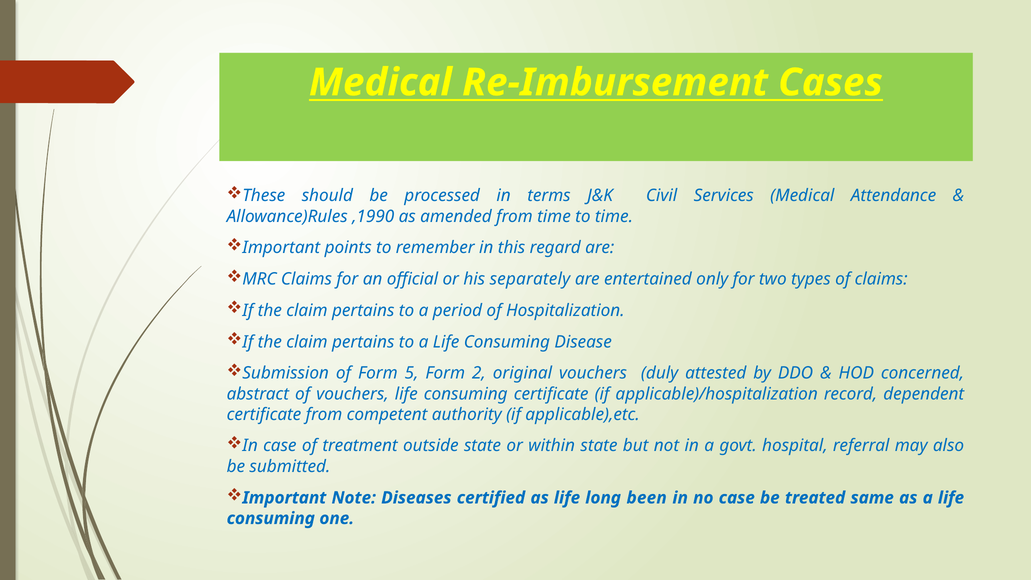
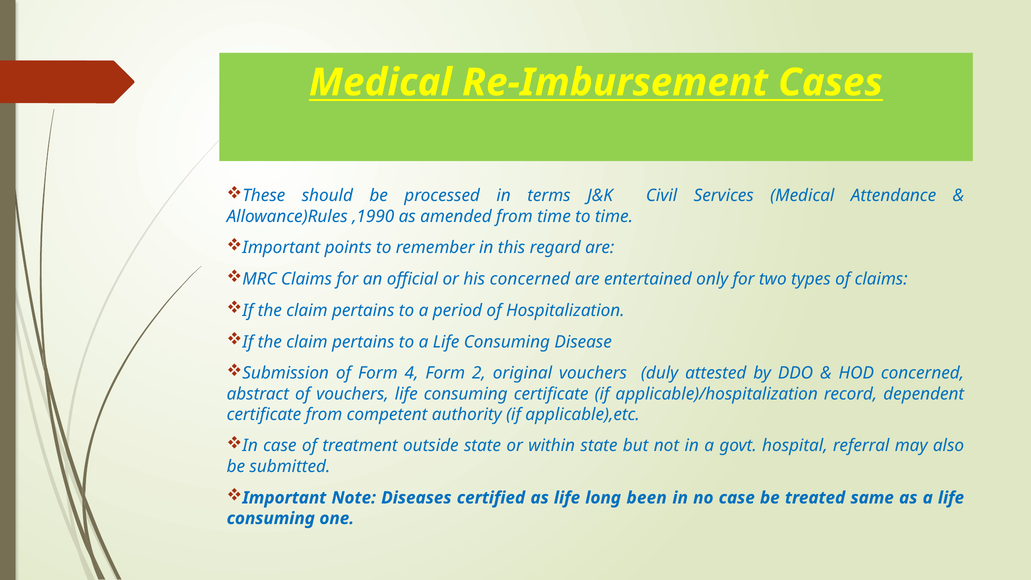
his separately: separately -> concerned
5: 5 -> 4
